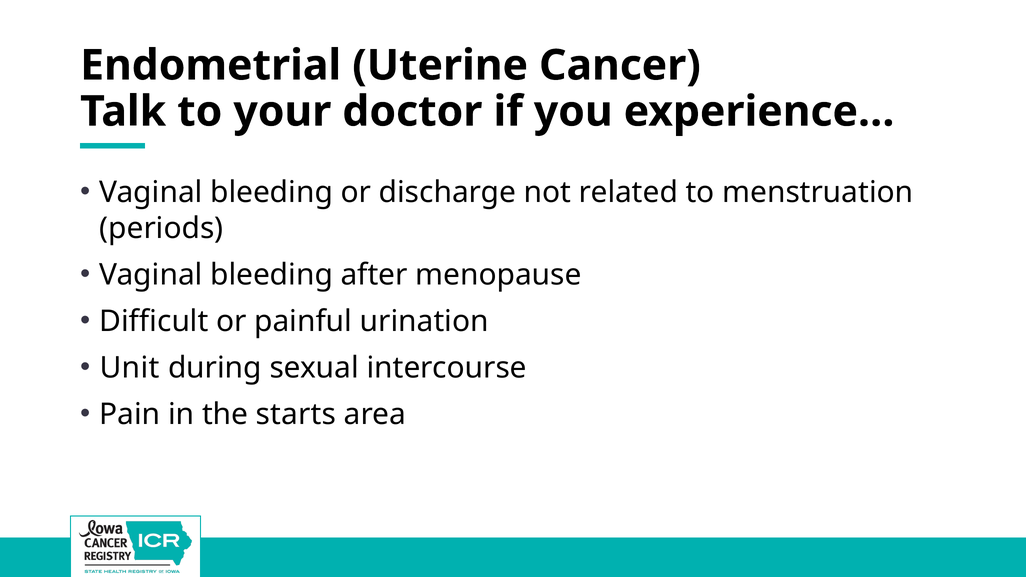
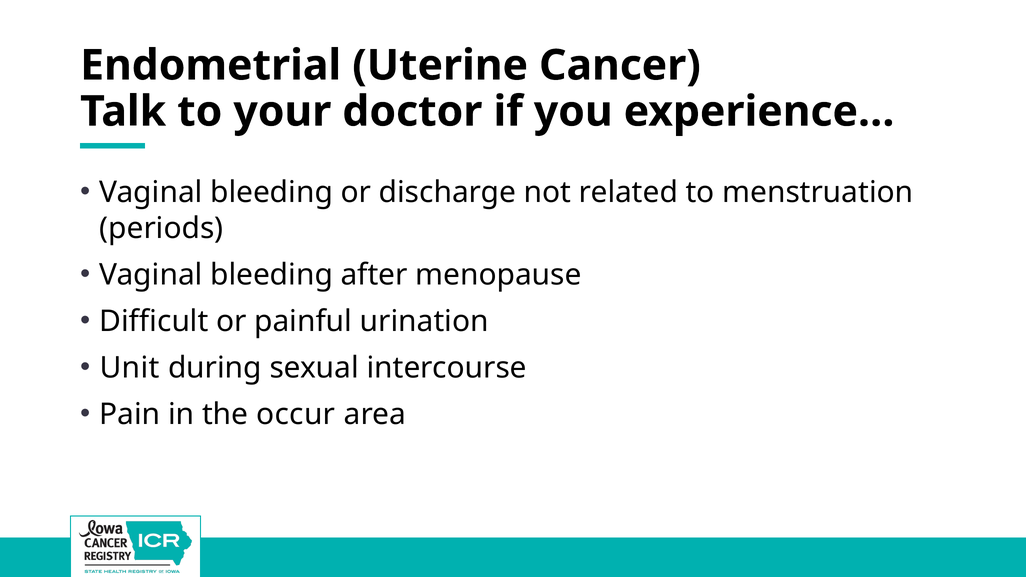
starts: starts -> occur
